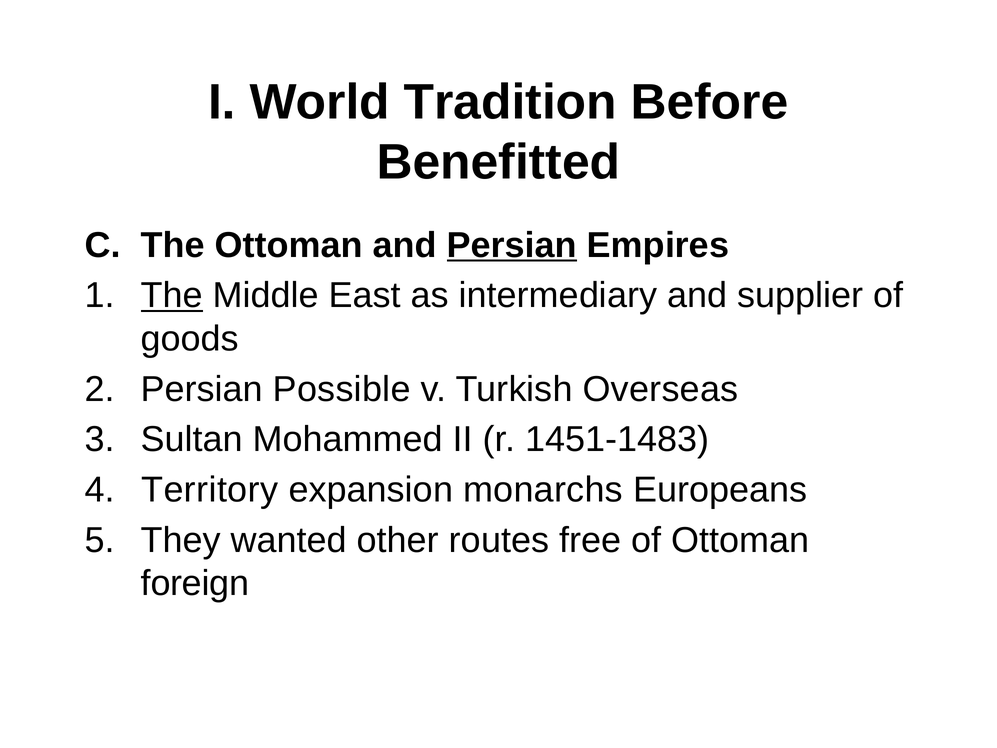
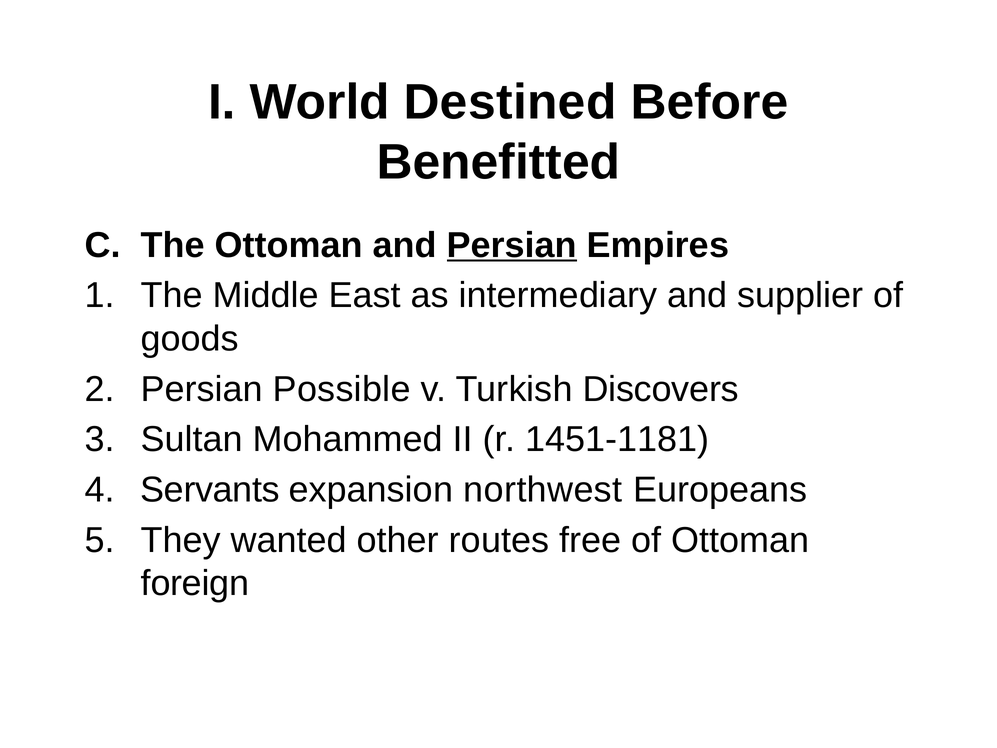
Tradition: Tradition -> Destined
The at (172, 295) underline: present -> none
Overseas: Overseas -> Discovers
1451-1483: 1451-1483 -> 1451-1181
Territory: Territory -> Servants
monarchs: monarchs -> northwest
